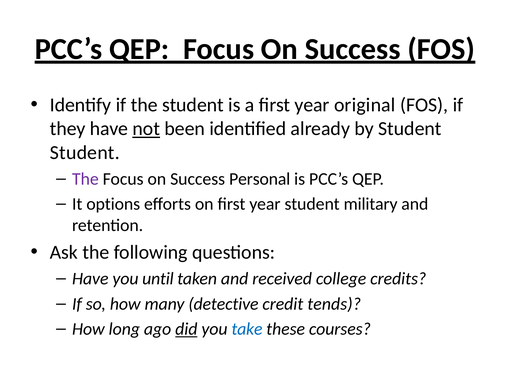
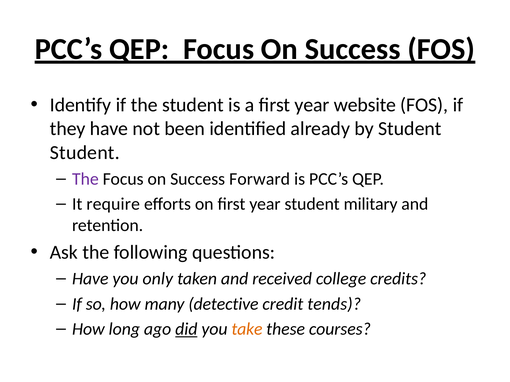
original: original -> website
not underline: present -> none
Personal: Personal -> Forward
options: options -> require
until: until -> only
take colour: blue -> orange
